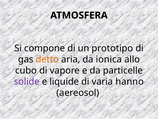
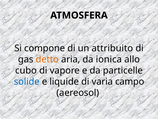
prototipo: prototipo -> attribuito
solide colour: purple -> blue
hanno: hanno -> campo
